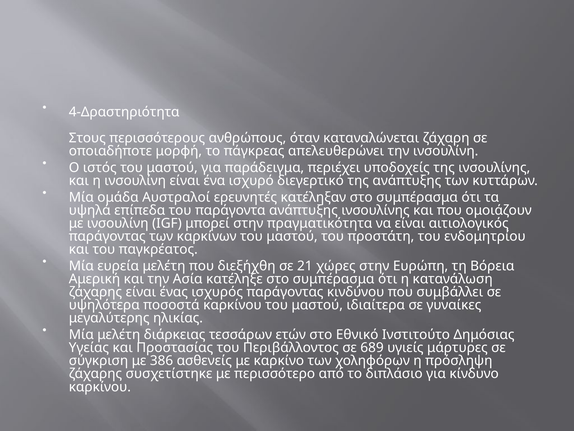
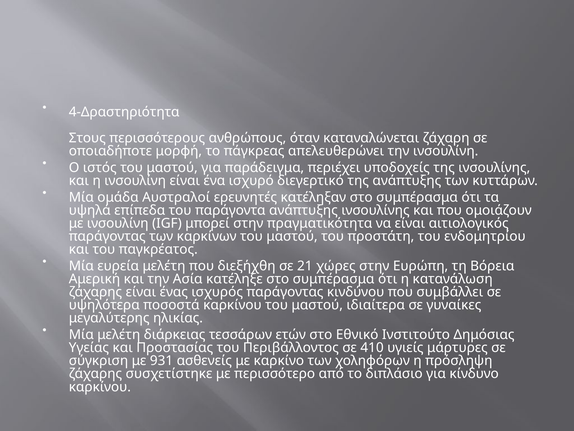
689: 689 -> 410
386: 386 -> 931
